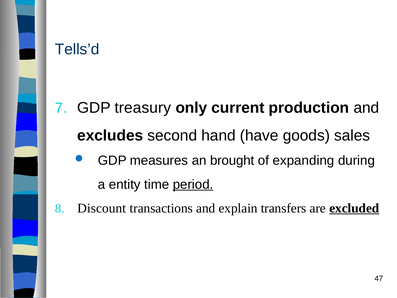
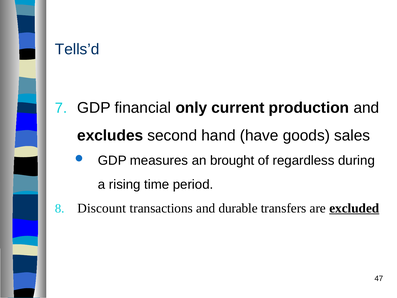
treasury: treasury -> financial
expanding: expanding -> regardless
entity: entity -> rising
period underline: present -> none
explain: explain -> durable
